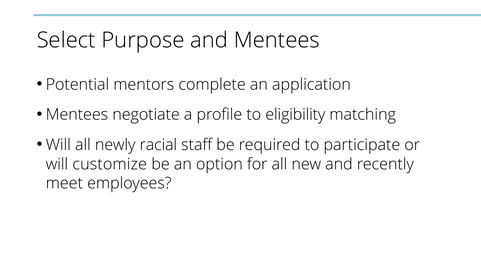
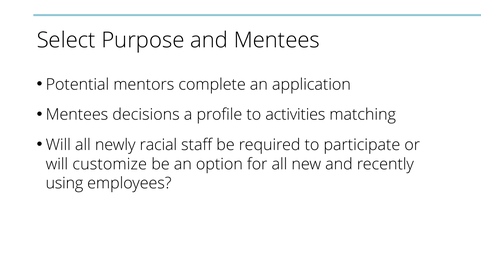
negotiate: negotiate -> decisions
eligibility: eligibility -> activities
meet: meet -> using
